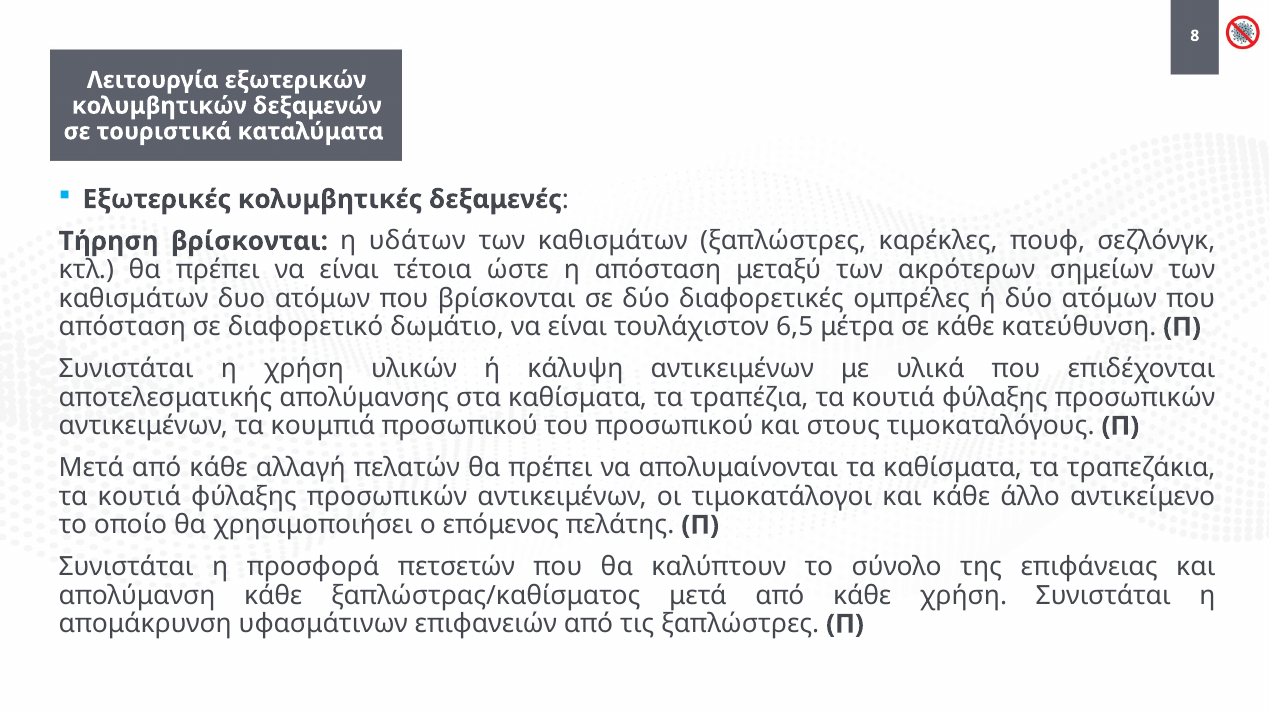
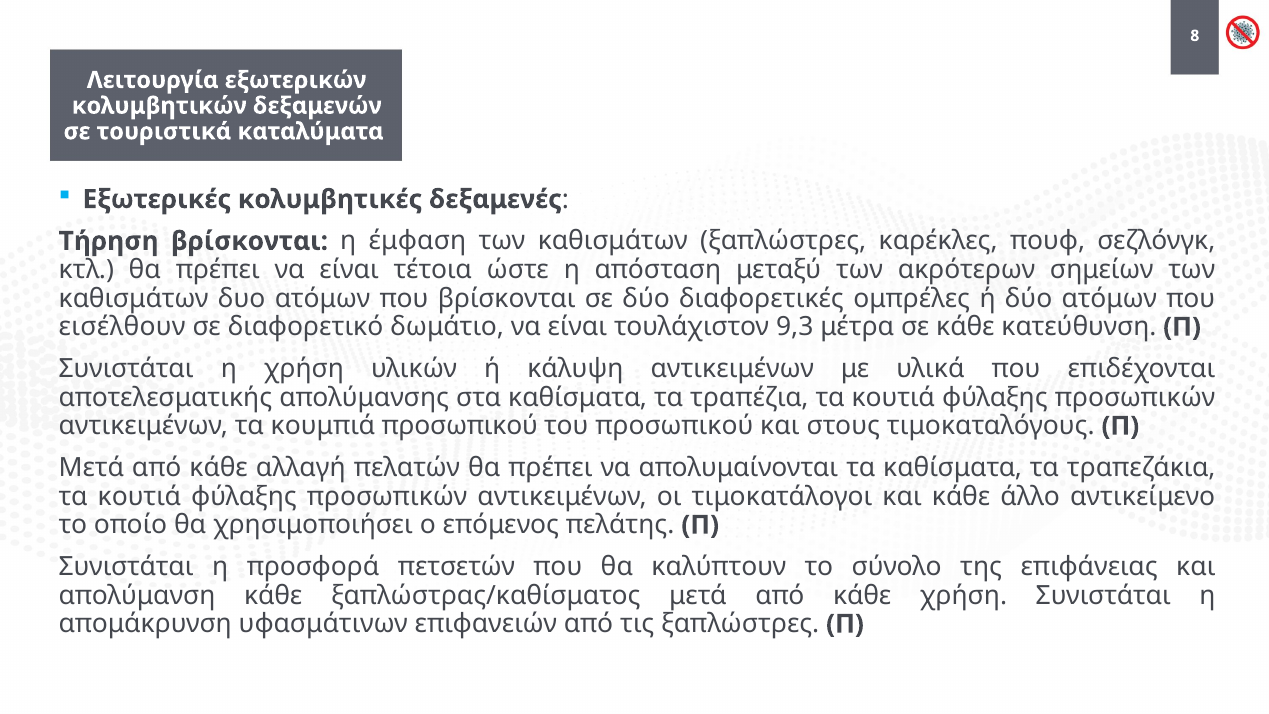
υδάτων: υδάτων -> έμφαση
απόσταση at (122, 327): απόσταση -> εισέλθουν
6,5: 6,5 -> 9,3
